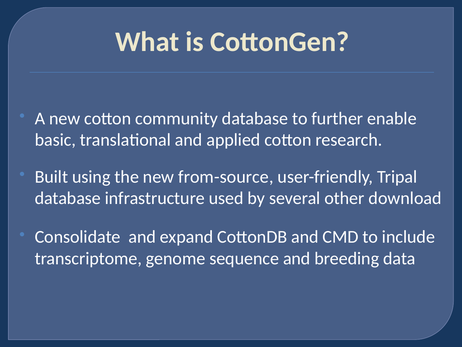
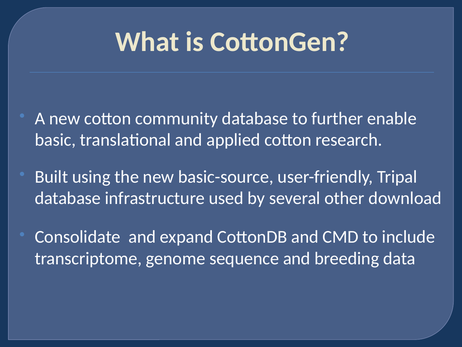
from-source: from-source -> basic-source
